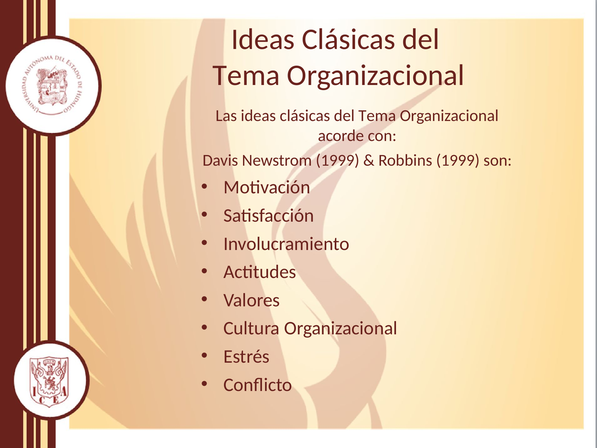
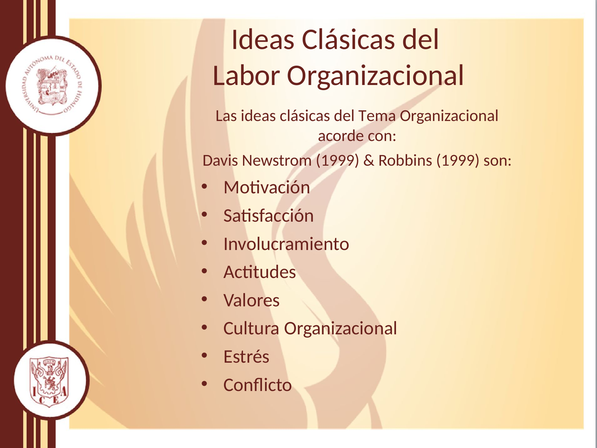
Tema at (246, 75): Tema -> Labor
